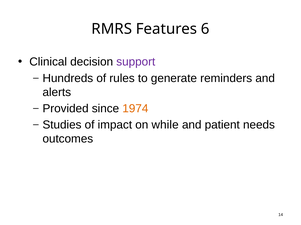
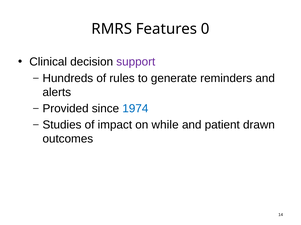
6: 6 -> 0
1974 colour: orange -> blue
needs: needs -> drawn
